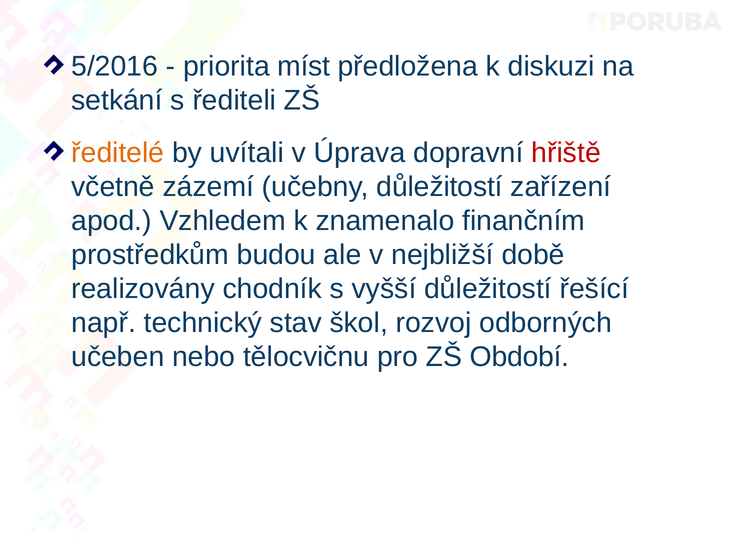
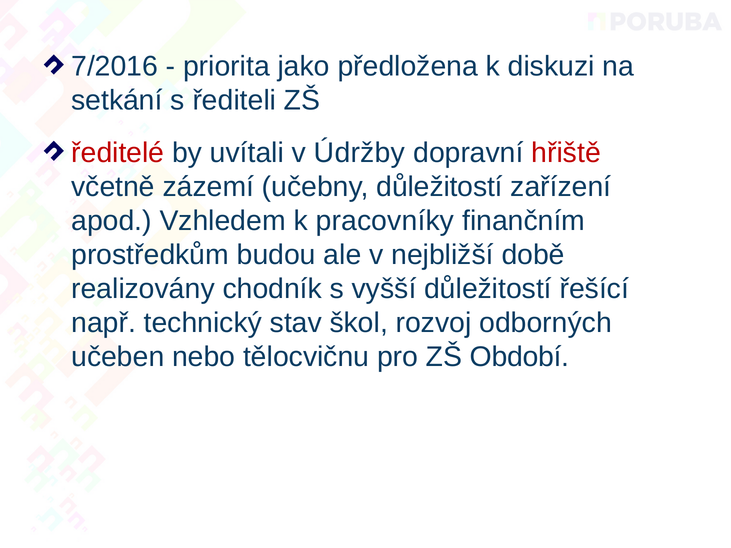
5/2016: 5/2016 -> 7/2016
míst: míst -> jako
ředitelé colour: orange -> red
Úprava: Úprava -> Údržby
znamenalo: znamenalo -> pracovníky
